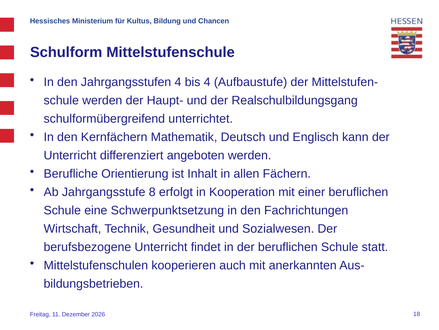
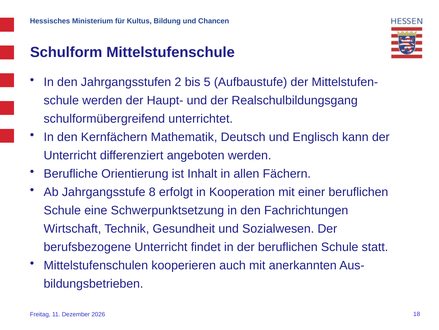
Jahrgangsstufen 4: 4 -> 2
bis 4: 4 -> 5
